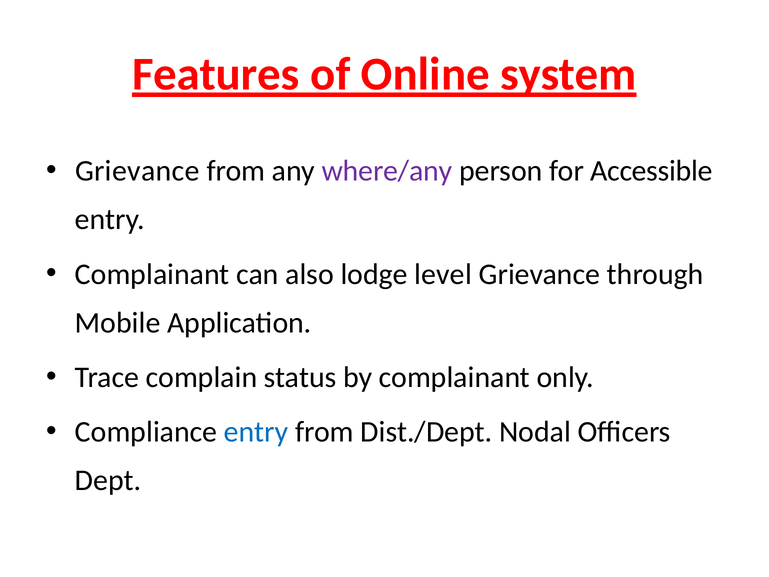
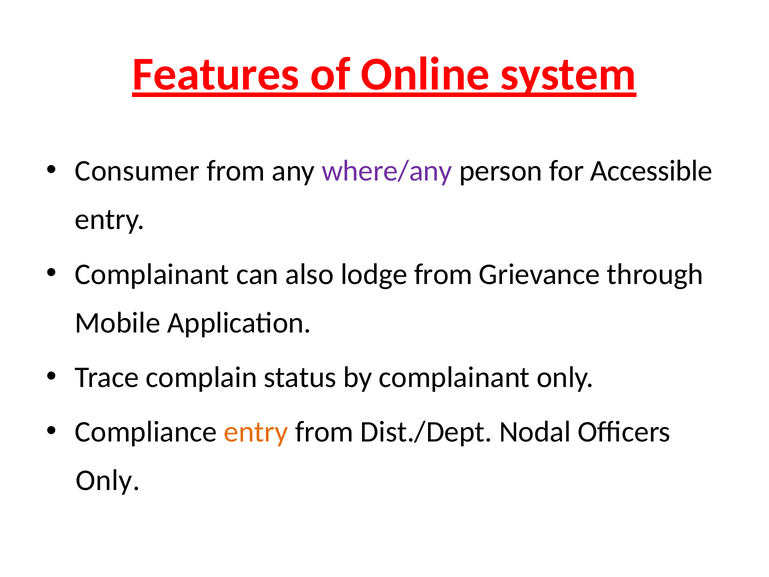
Grievance at (137, 171): Grievance -> Consumer
lodge level: level -> from
entry at (256, 432) colour: blue -> orange
Dept at (108, 480): Dept -> Only
